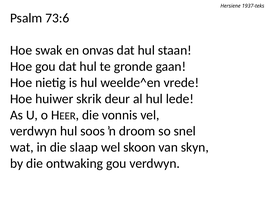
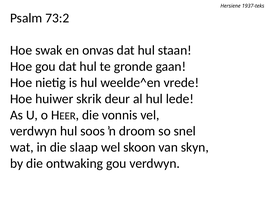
73:6: 73:6 -> 73:2
